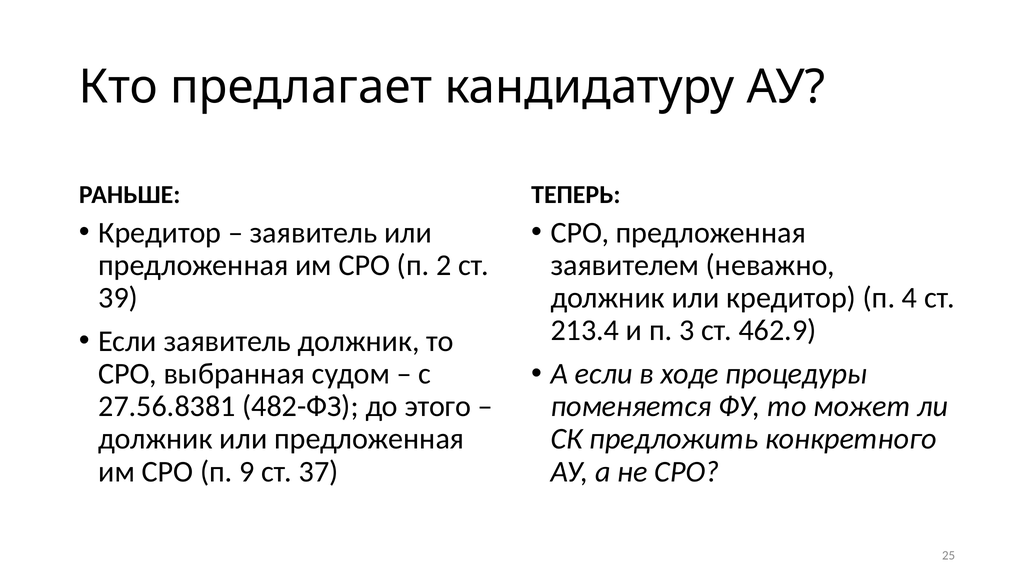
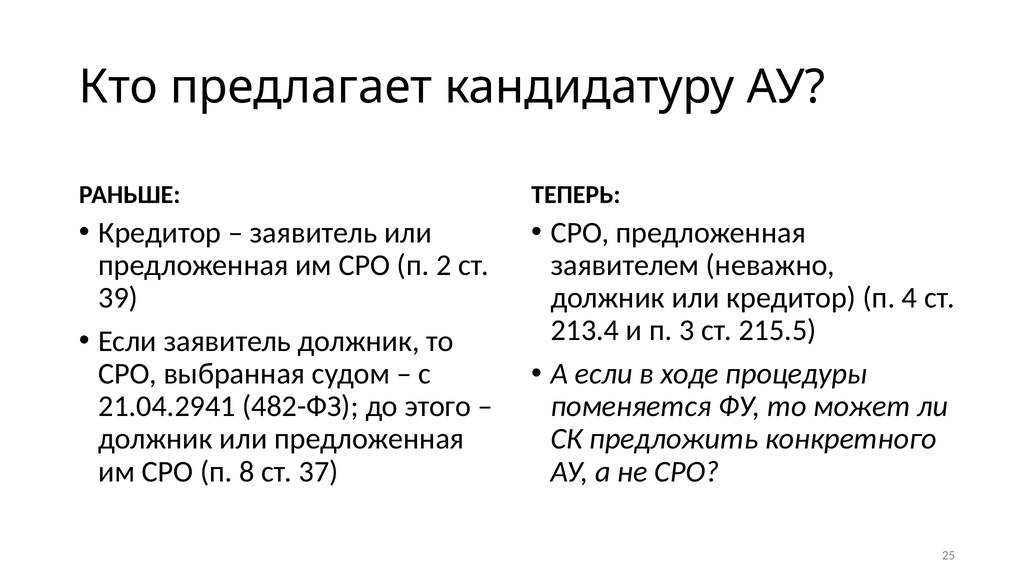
462.9: 462.9 -> 215.5
27.56.8381: 27.56.8381 -> 21.04.2941
9: 9 -> 8
